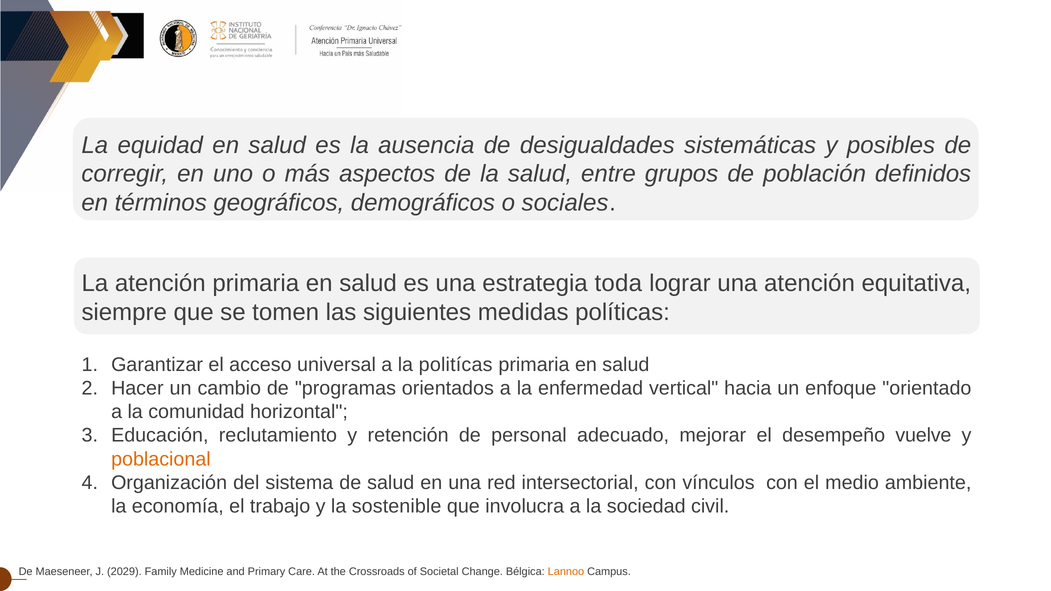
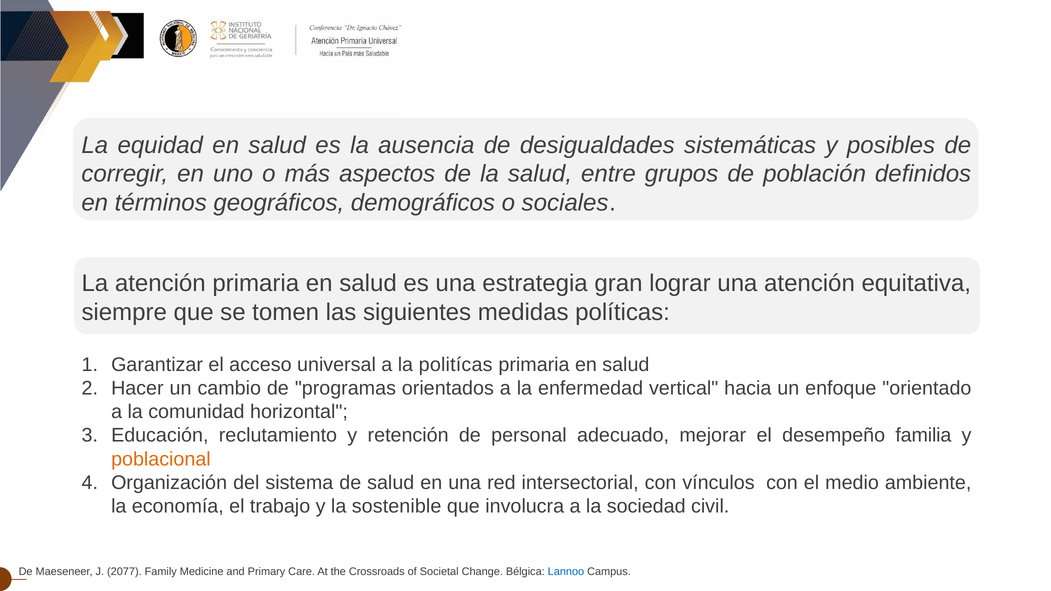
toda: toda -> gran
vuelve: vuelve -> familia
2029: 2029 -> 2077
Lannoo colour: orange -> blue
